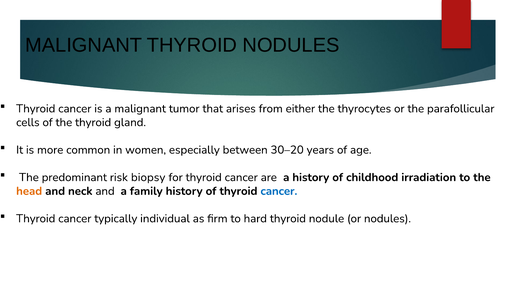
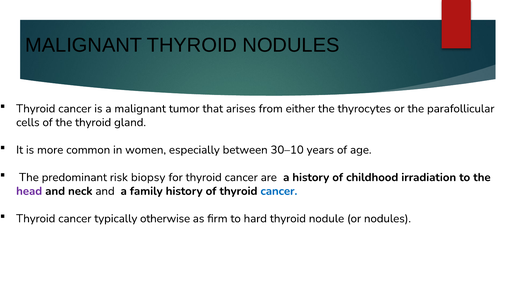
30–20: 30–20 -> 30–10
head colour: orange -> purple
individual: individual -> otherwise
